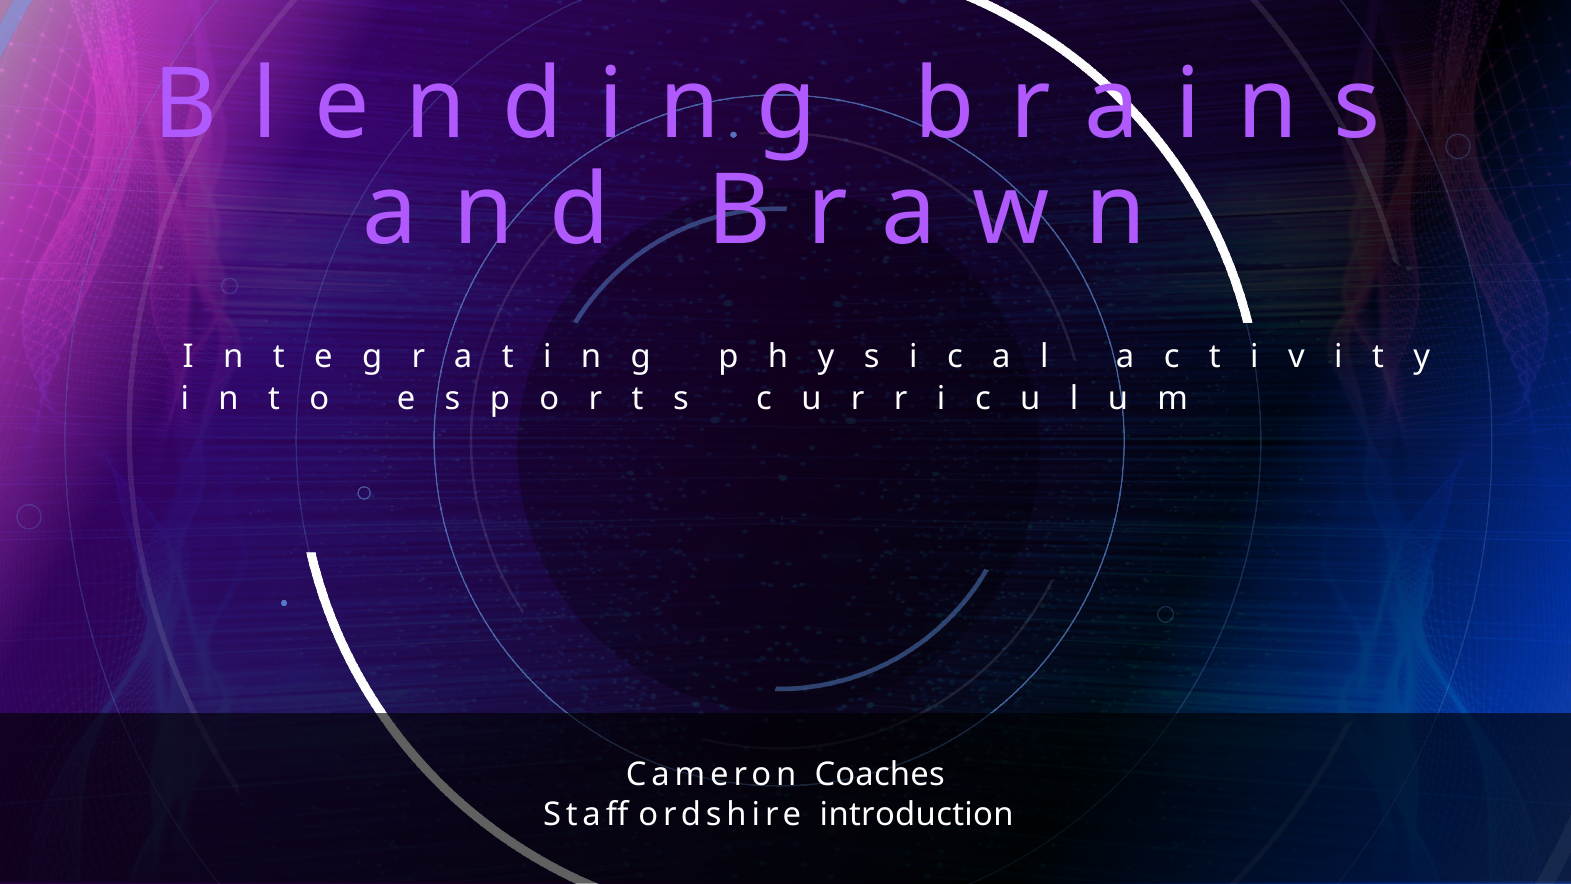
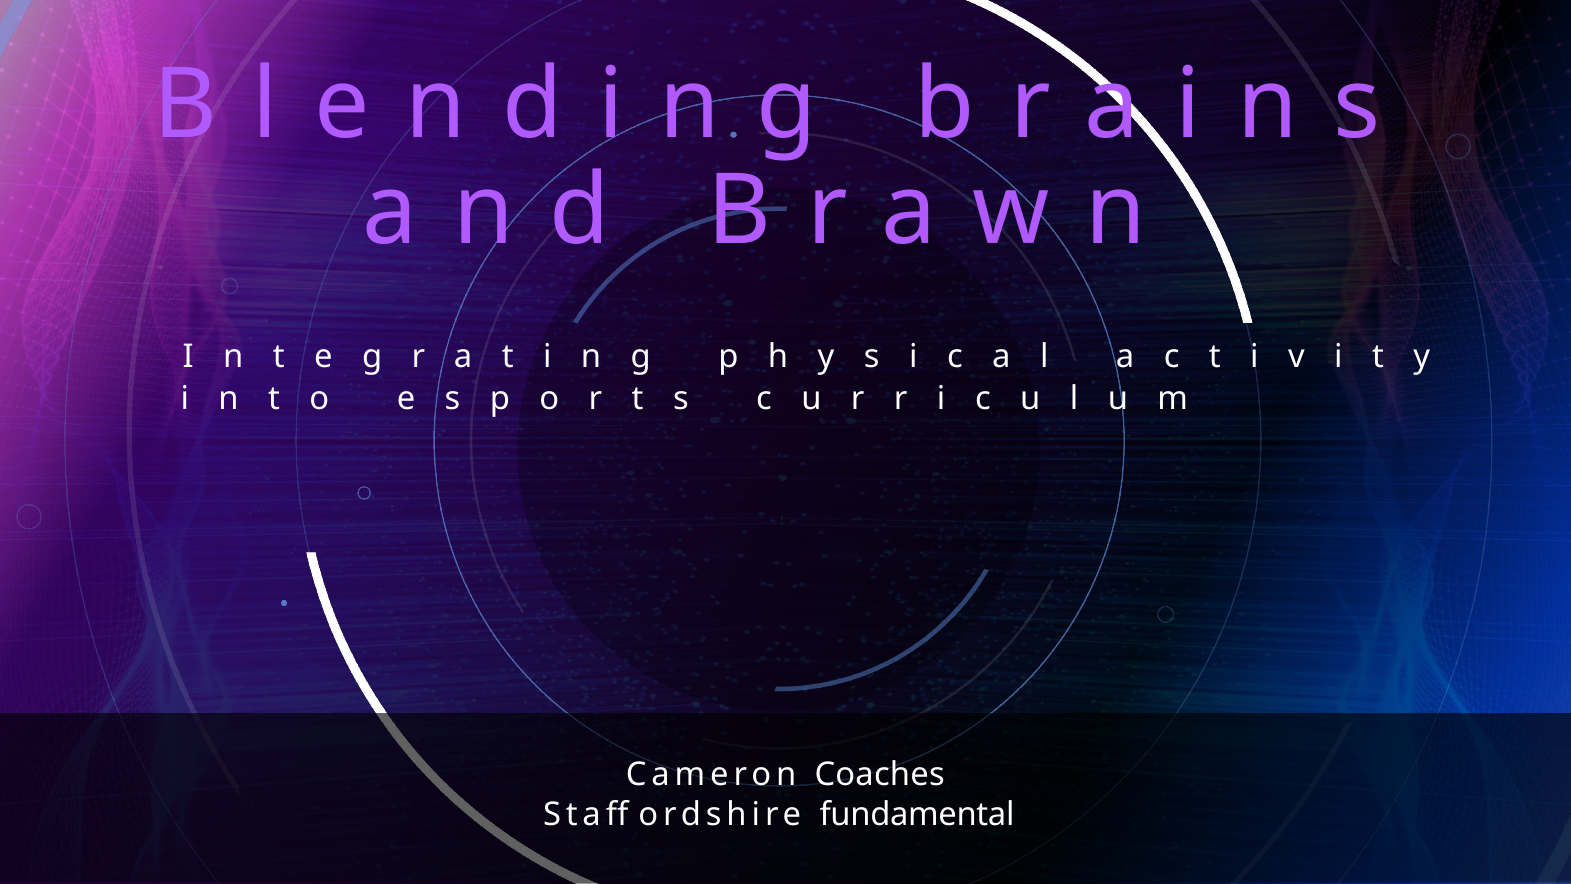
introduction: introduction -> fundamental
